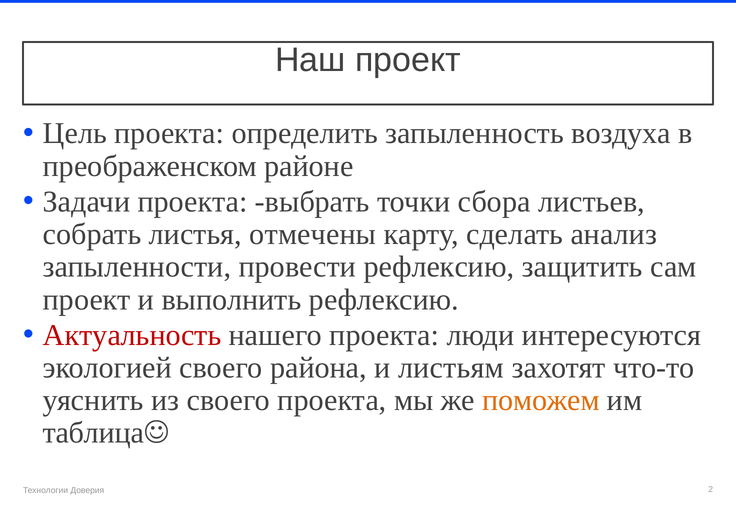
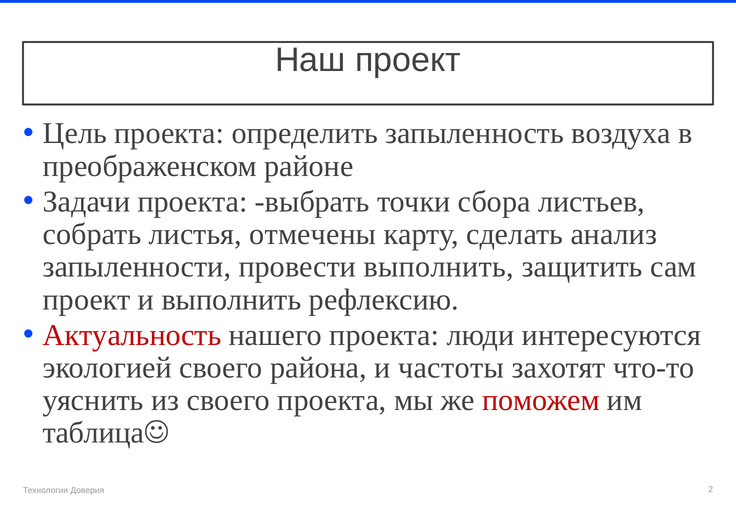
провести рефлексию: рефлексию -> выполнить
листьям: листьям -> частоты
поможем colour: orange -> red
